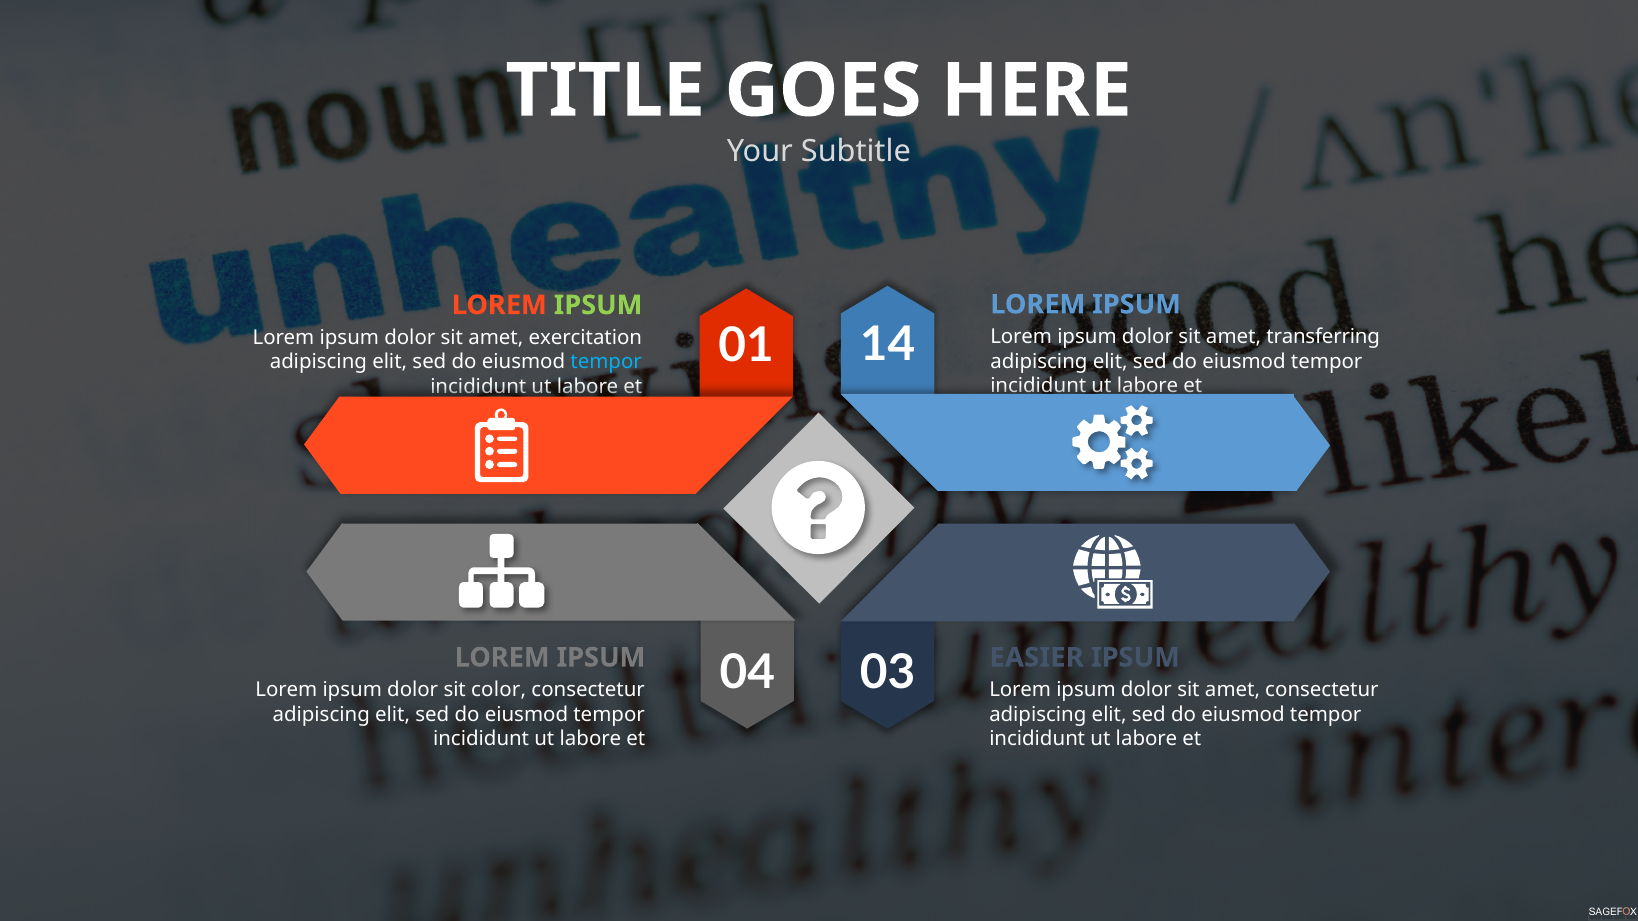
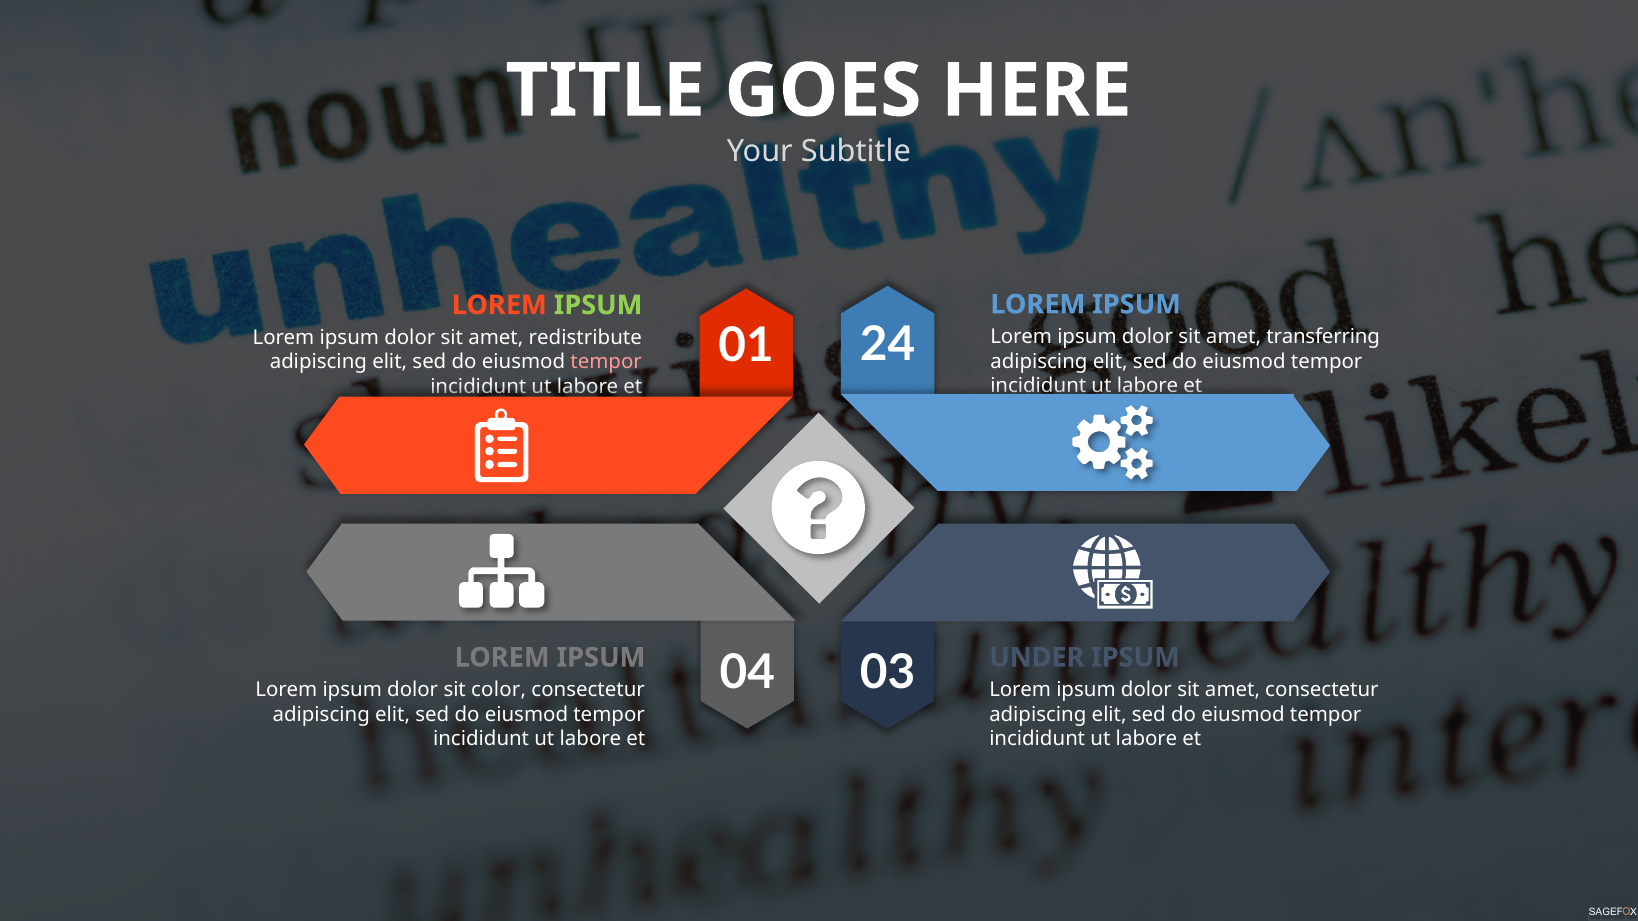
14: 14 -> 24
exercitation: exercitation -> redistribute
tempor at (606, 362) colour: light blue -> pink
EASIER: EASIER -> UNDER
